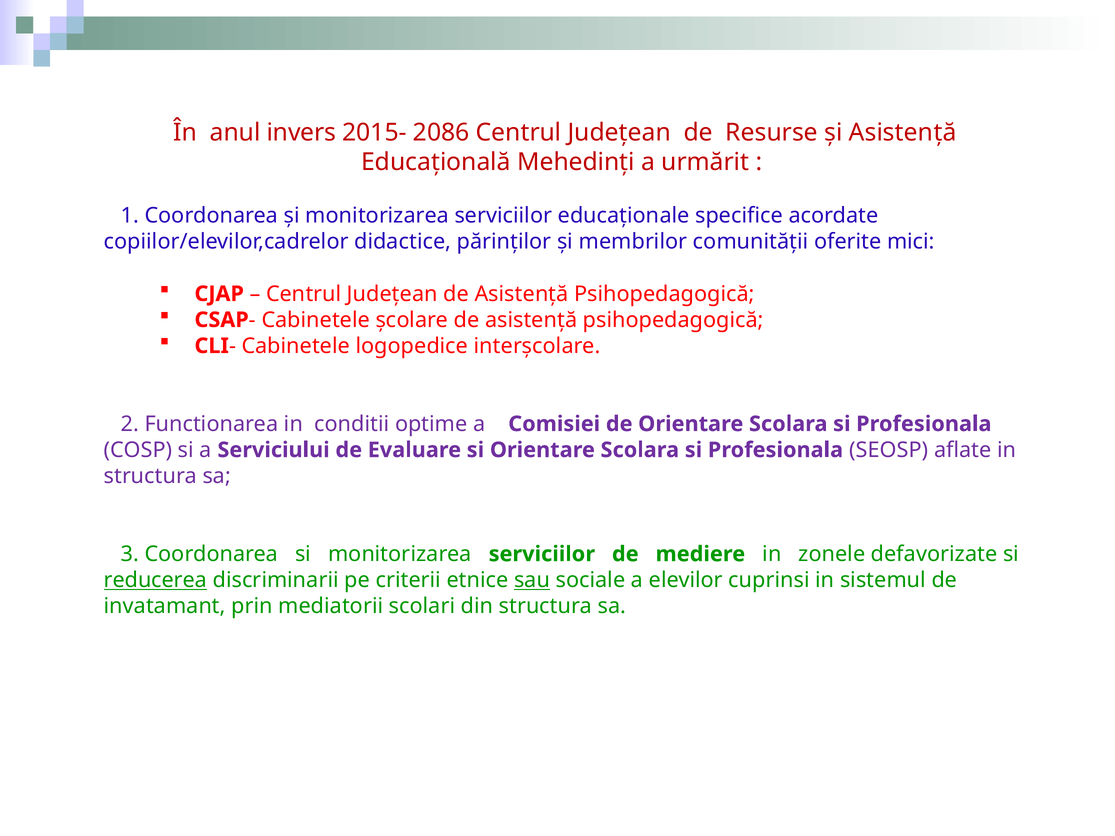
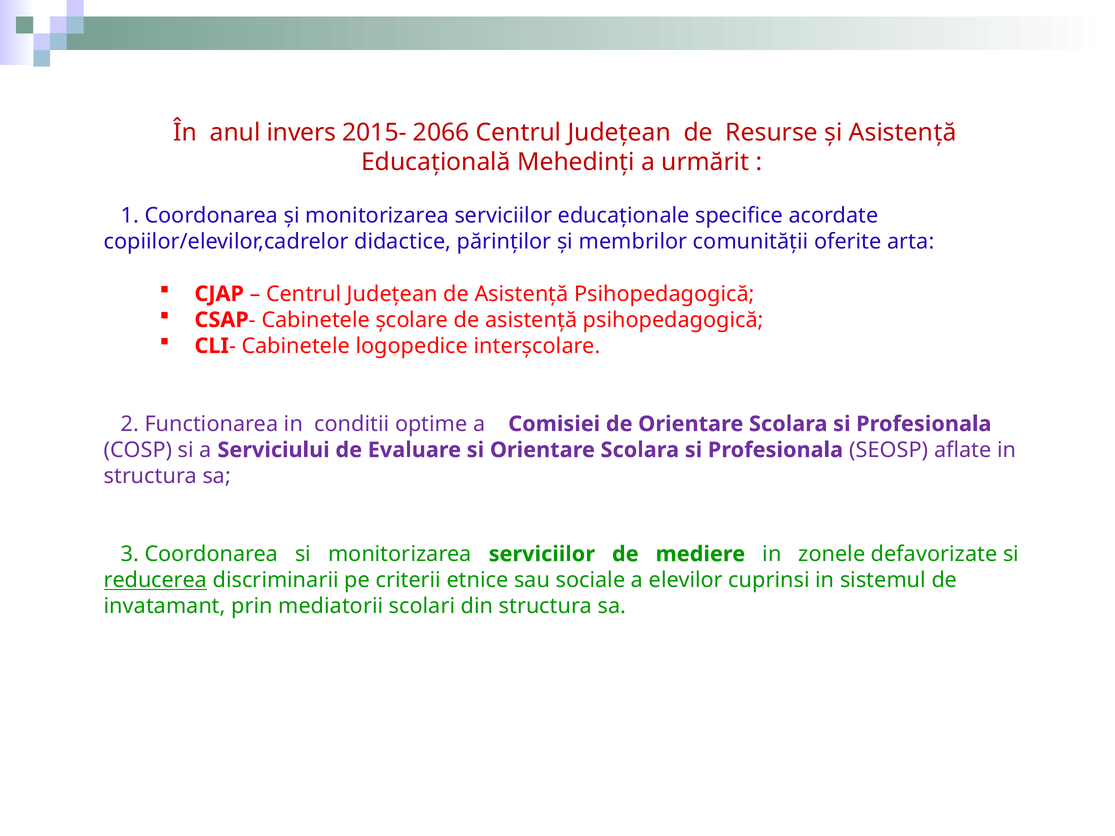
2086: 2086 -> 2066
mici: mici -> arta
sau underline: present -> none
